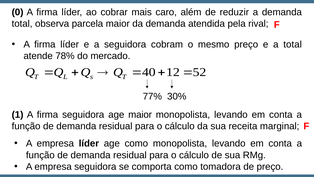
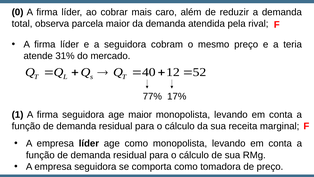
a total: total -> teria
78%: 78% -> 31%
30%: 30% -> 17%
